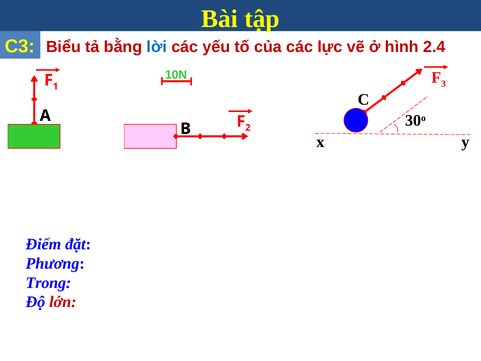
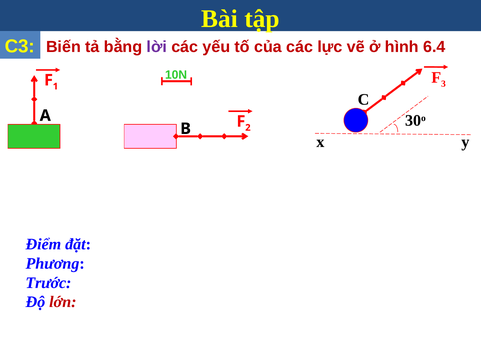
Biểu: Biểu -> Biến
lời colour: blue -> purple
2.4: 2.4 -> 6.4
Trong: Trong -> Trước
